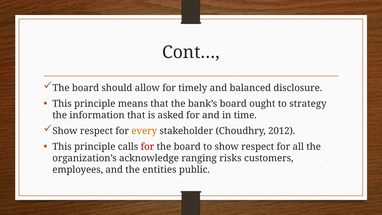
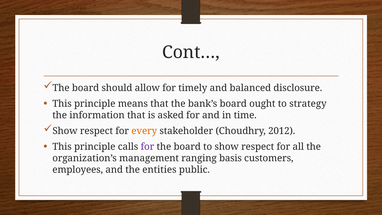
for at (147, 147) colour: red -> purple
acknowledge: acknowledge -> management
risks: risks -> basis
